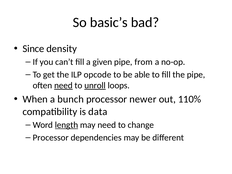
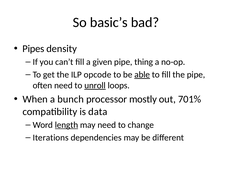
Since: Since -> Pipes
from: from -> thing
able underline: none -> present
need at (63, 85) underline: present -> none
newer: newer -> mostly
110%: 110% -> 701%
Processor at (51, 138): Processor -> Iterations
